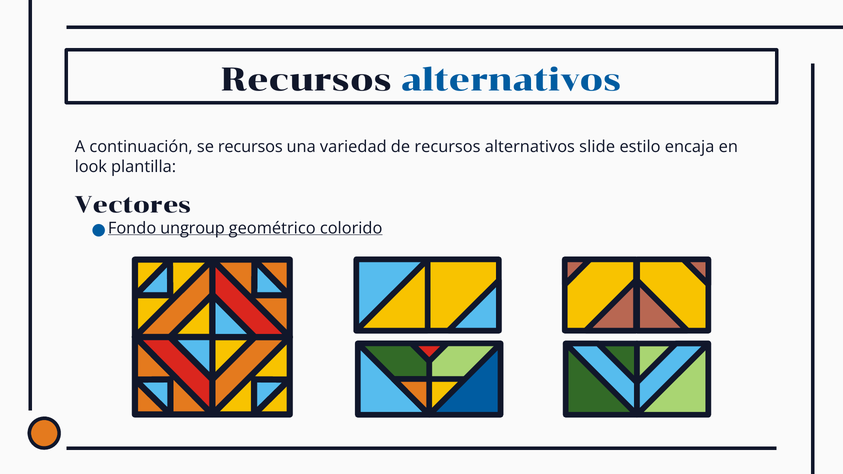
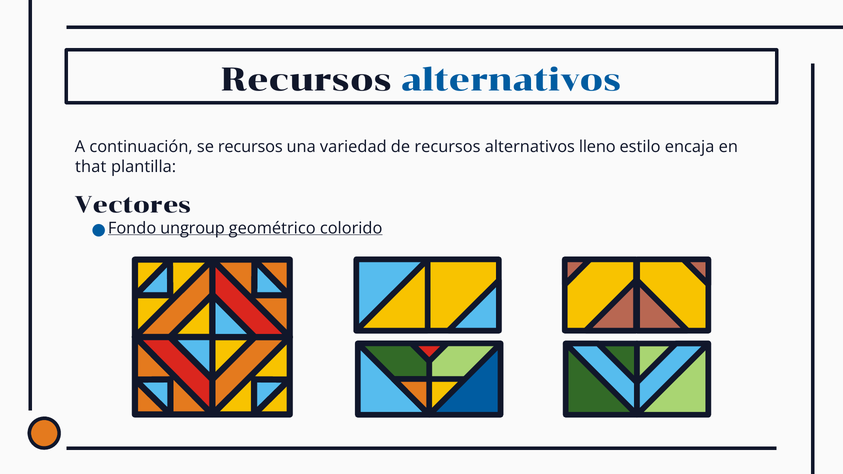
slide: slide -> lleno
look: look -> that
